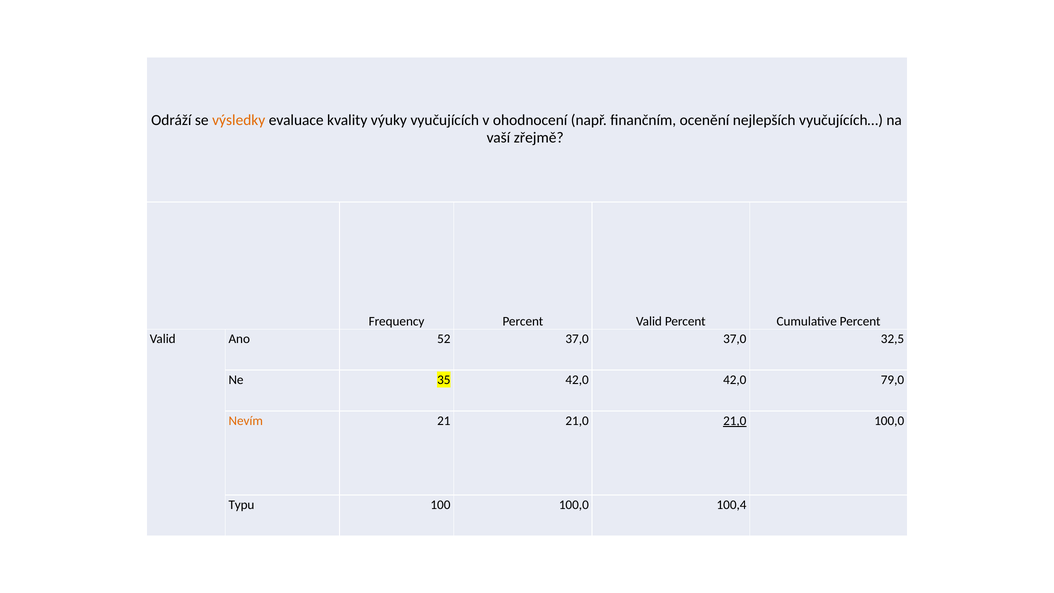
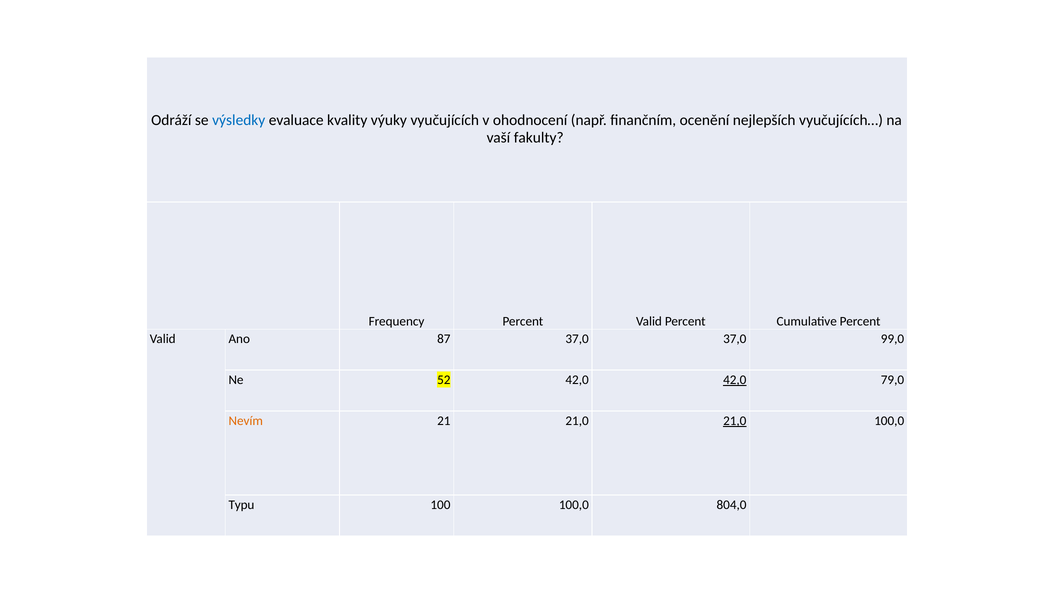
výsledky colour: orange -> blue
zřejmě: zřejmě -> fakulty
52: 52 -> 87
32,5: 32,5 -> 99,0
35: 35 -> 52
42,0 at (735, 380) underline: none -> present
100,4: 100,4 -> 804,0
